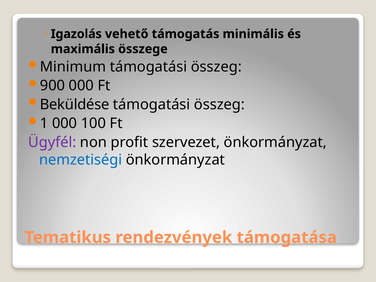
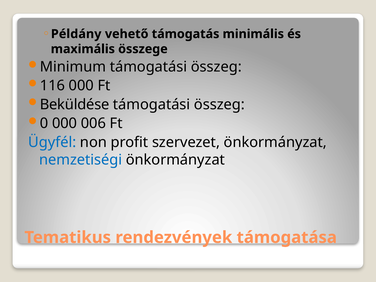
Igazolás: Igazolás -> Példány
900: 900 -> 116
1: 1 -> 0
100: 100 -> 006
Ügyfél colour: purple -> blue
